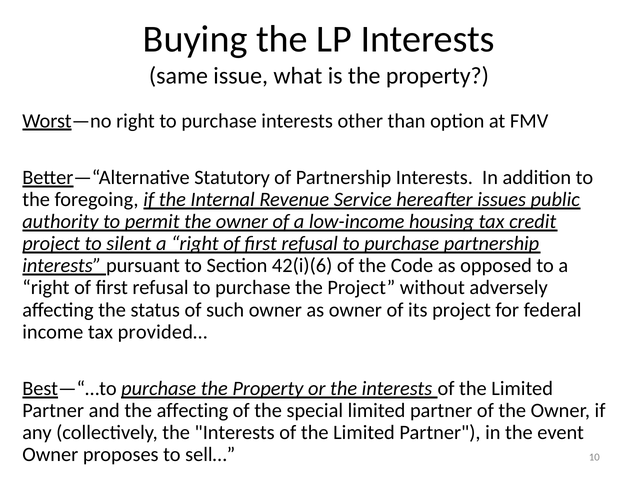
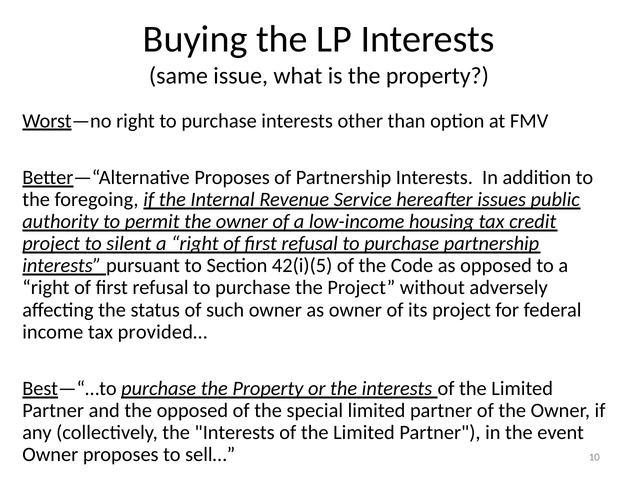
Better—“Alternative Statutory: Statutory -> Proposes
42(i)(6: 42(i)(6 -> 42(i)(5
the affecting: affecting -> opposed
